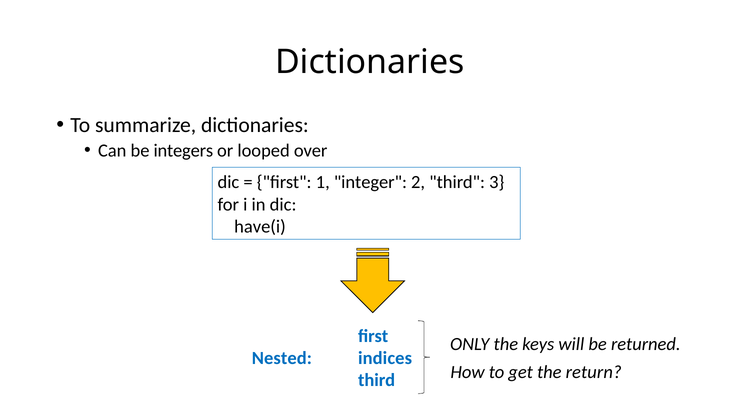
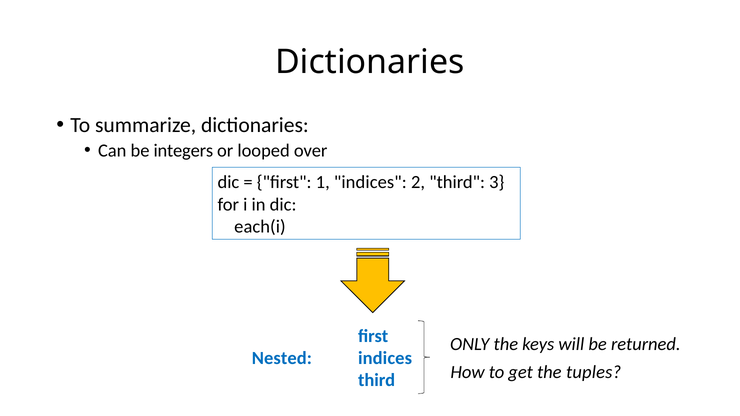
1 integer: integer -> indices
have(i: have(i -> each(i
return: return -> tuples
